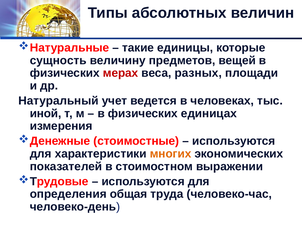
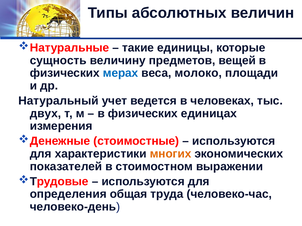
мерах colour: red -> blue
разных: разных -> молоко
иной: иной -> двух
